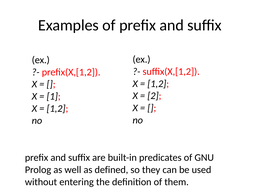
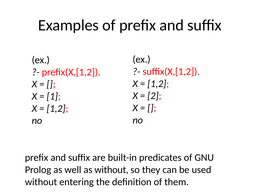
as defined: defined -> without
